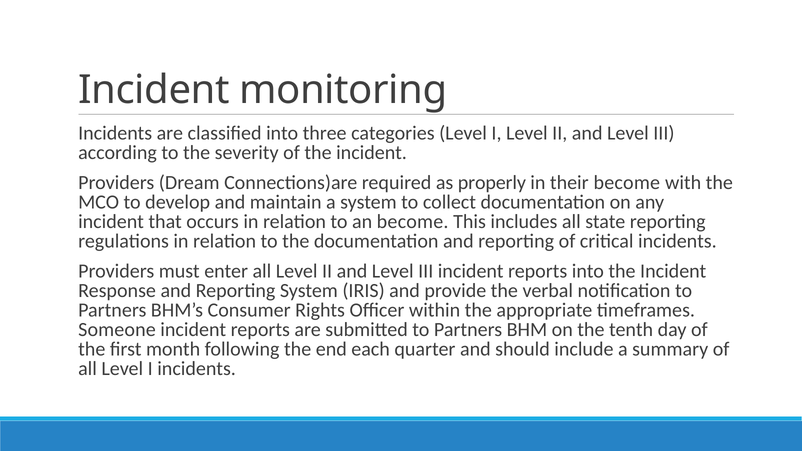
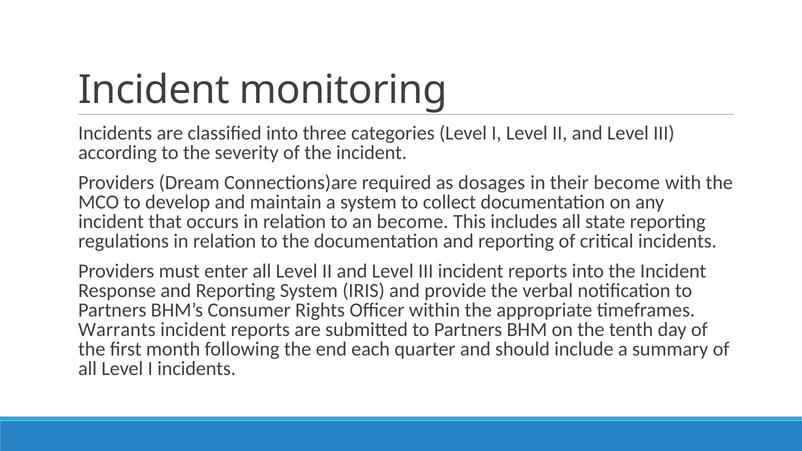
properly: properly -> dosages
Someone: Someone -> Warrants
